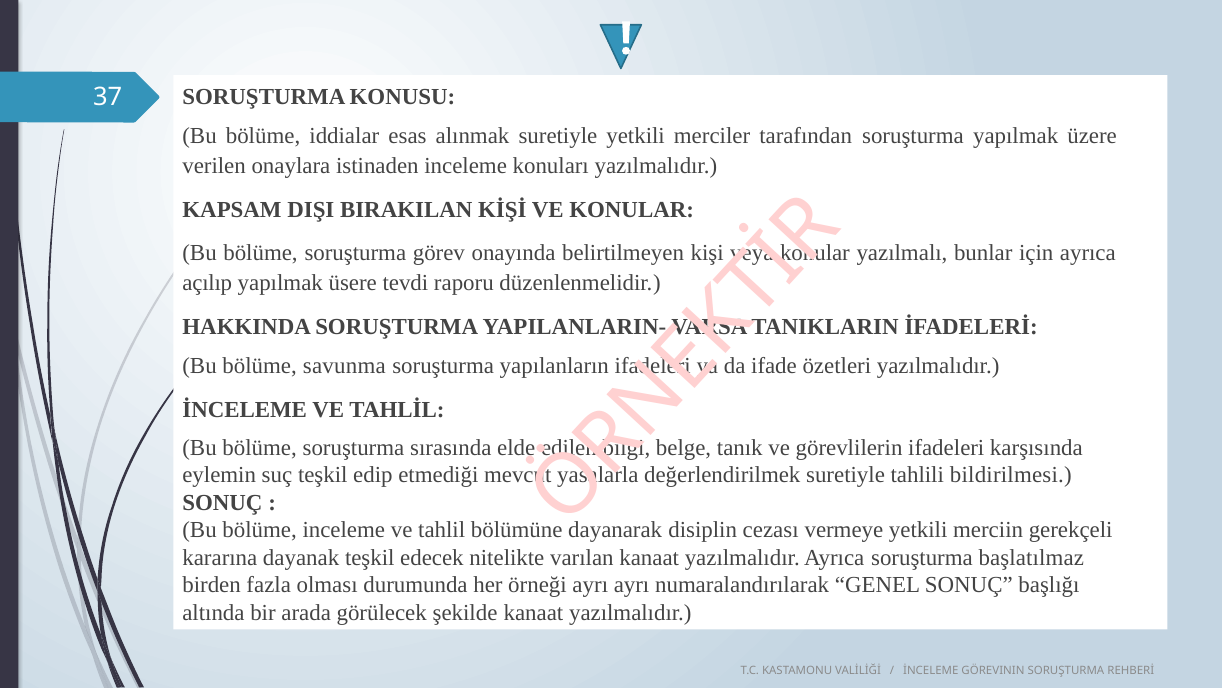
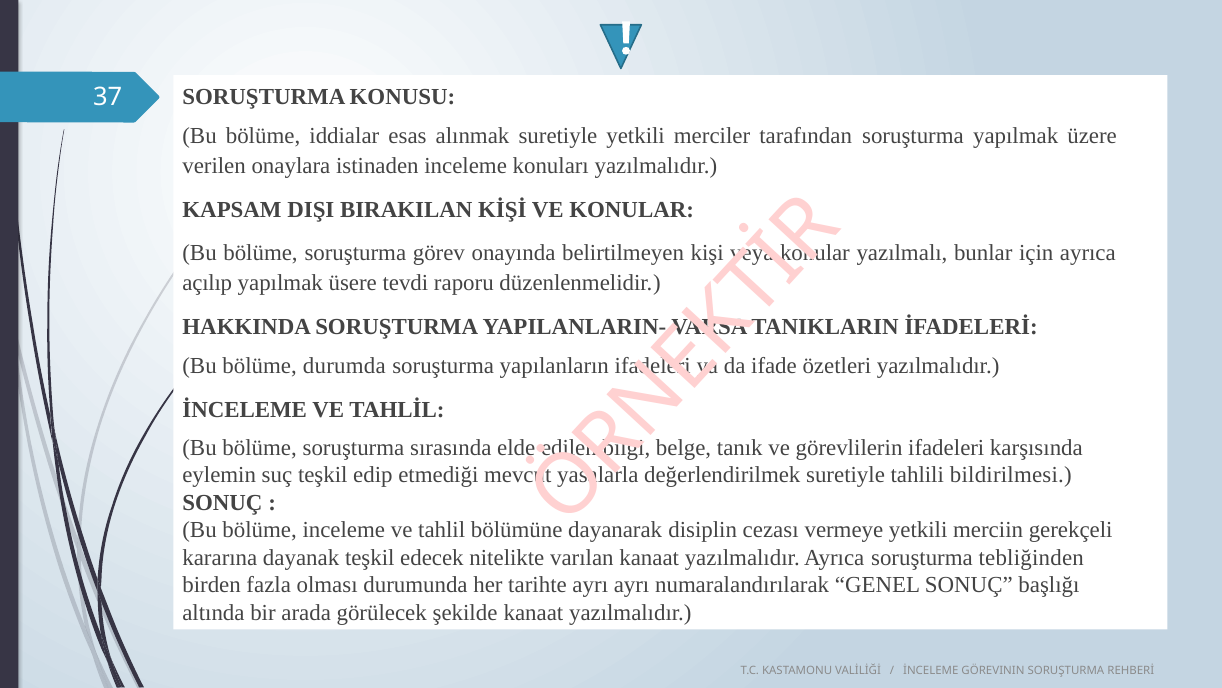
savunma: savunma -> durumda
başlatılmaz: başlatılmaz -> tebliğinden
örneği: örneği -> tarihte
